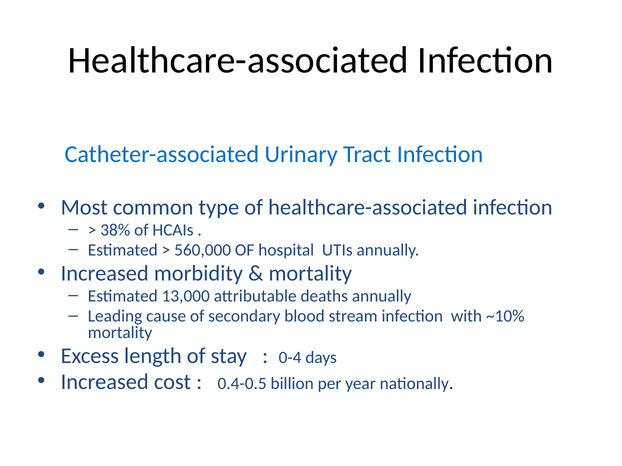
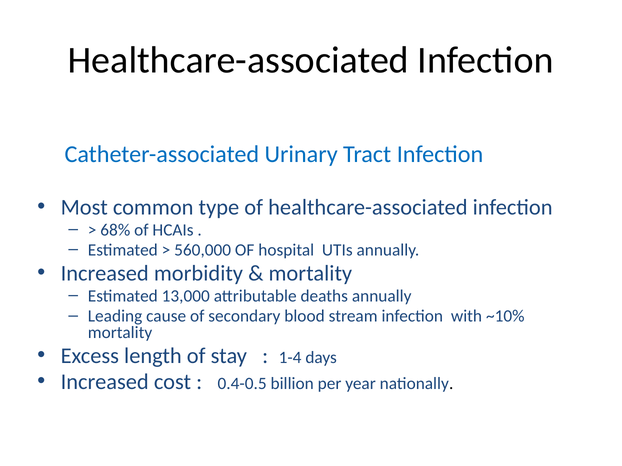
38%: 38% -> 68%
0-4: 0-4 -> 1-4
